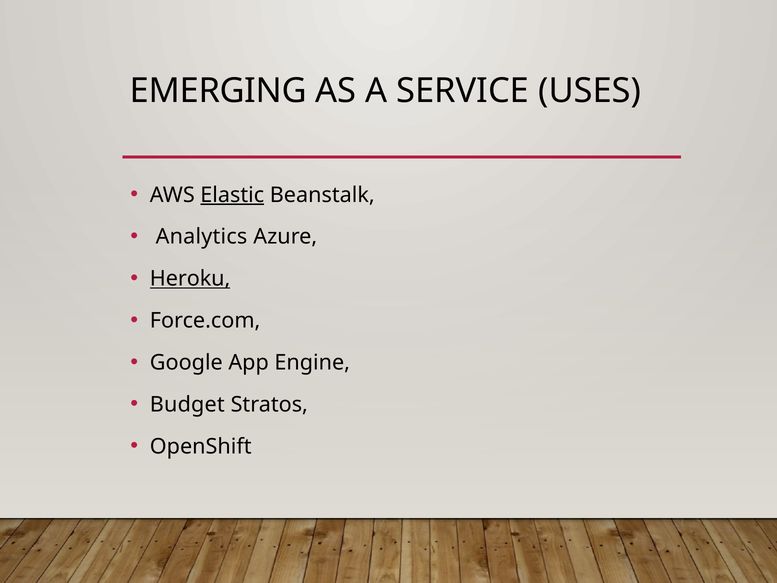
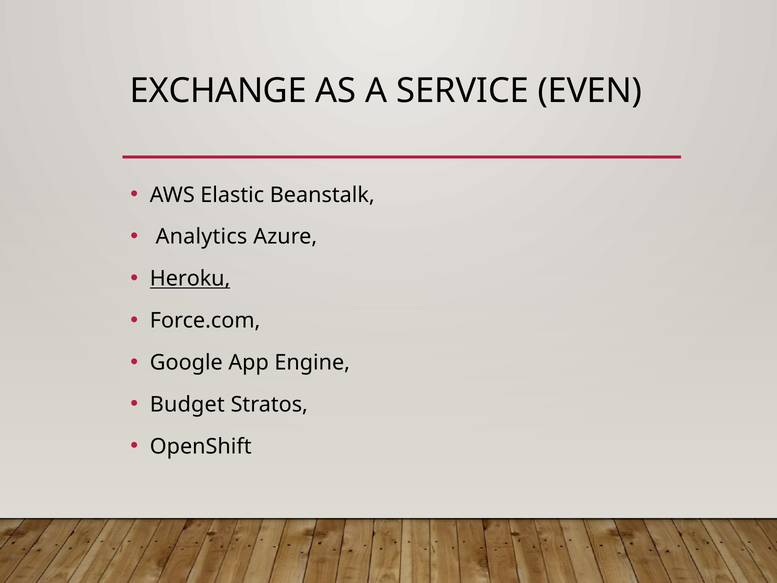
EMERGING: EMERGING -> EXCHANGE
USES: USES -> EVEN
Elastic underline: present -> none
